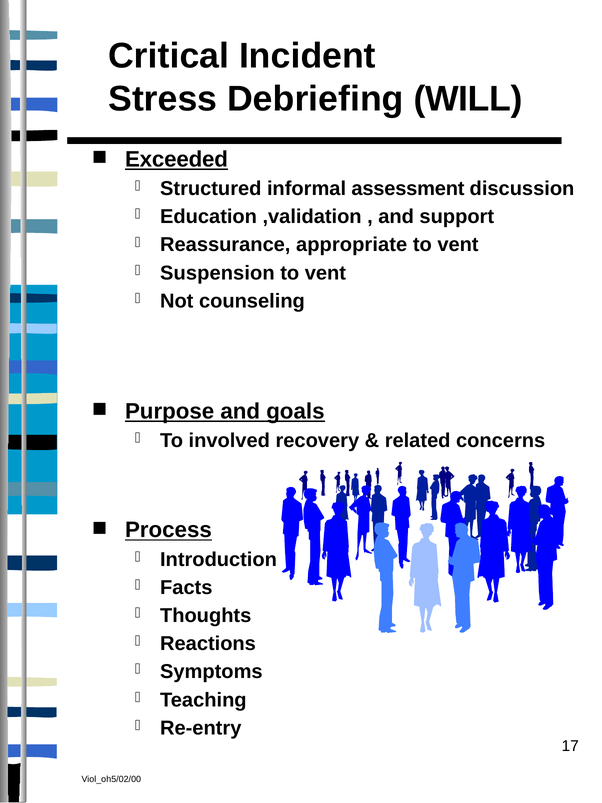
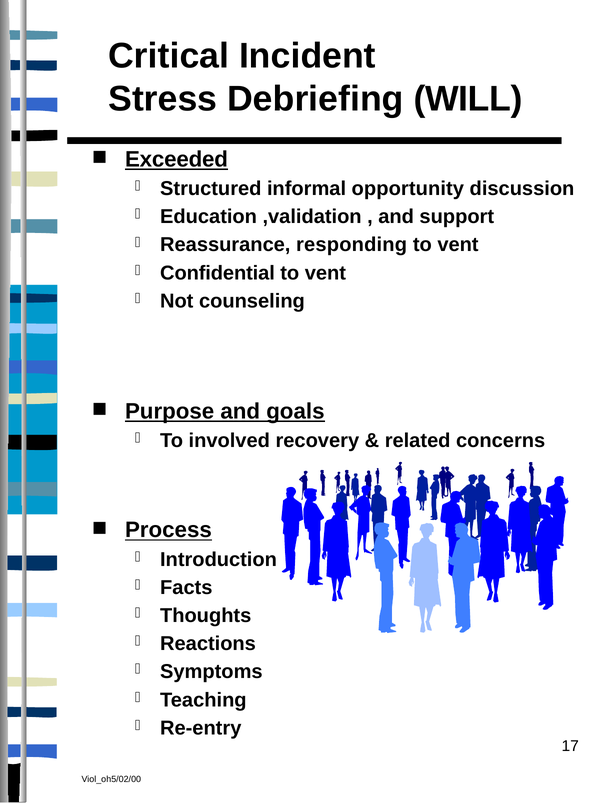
assessment: assessment -> opportunity
appropriate: appropriate -> responding
Suspension: Suspension -> Confidential
